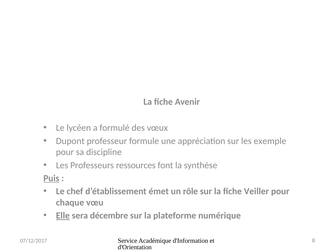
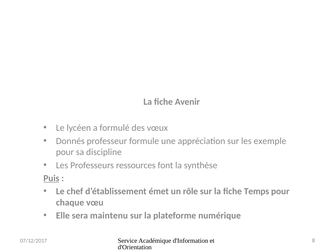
Dupont: Dupont -> Donnés
Veiller: Veiller -> Temps
Elle underline: present -> none
décembre: décembre -> maintenu
